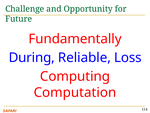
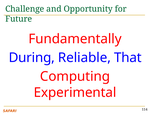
Loss: Loss -> That
Computation: Computation -> Experimental
